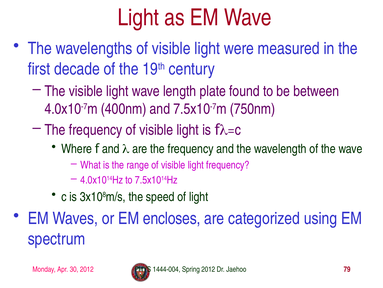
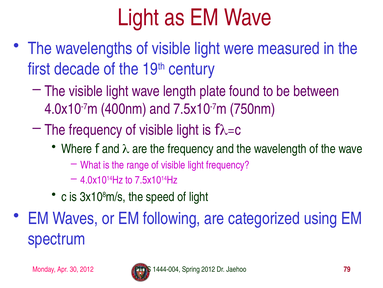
encloses: encloses -> following
